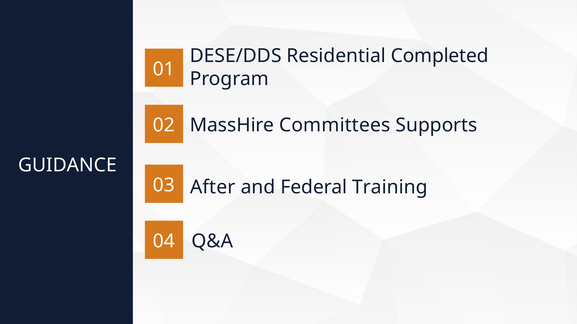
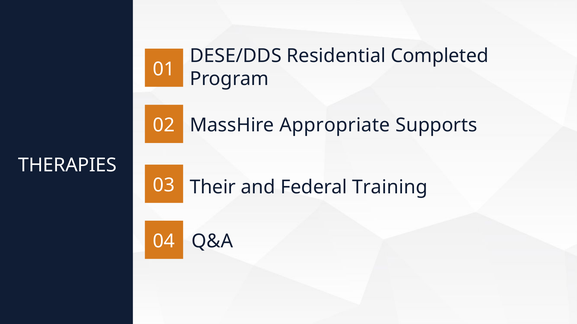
Committees: Committees -> Appropriate
GUIDANCE: GUIDANCE -> THERAPIES
After: After -> Their
